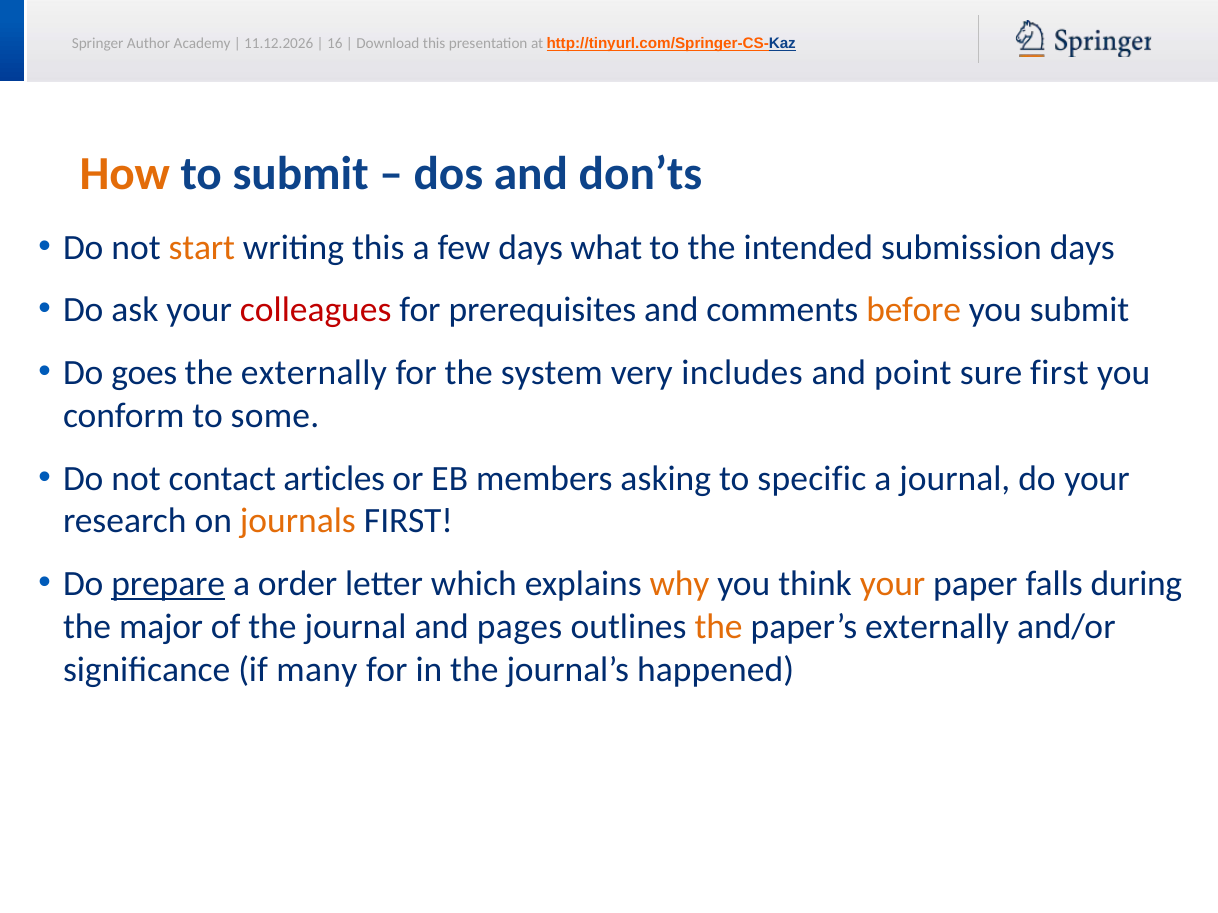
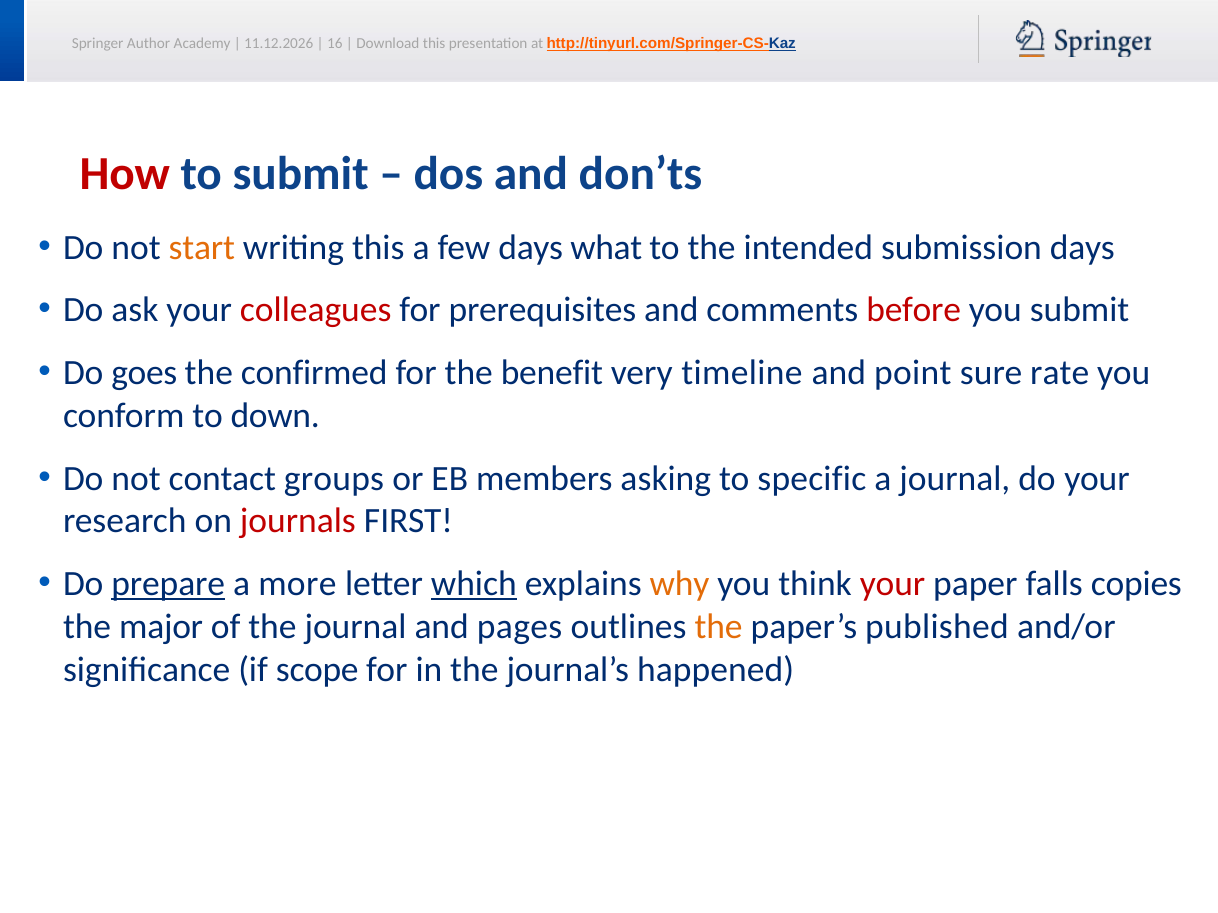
How colour: orange -> red
before colour: orange -> red
the externally: externally -> confirmed
system: system -> benefit
includes: includes -> timeline
sure first: first -> rate
some: some -> down
articles: articles -> groups
journals colour: orange -> red
order: order -> more
which underline: none -> present
your at (893, 584) colour: orange -> red
during: during -> copies
paper’s externally: externally -> published
many: many -> scope
